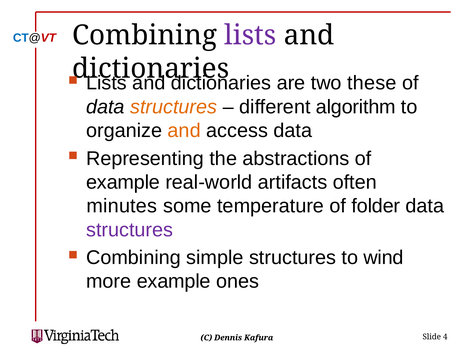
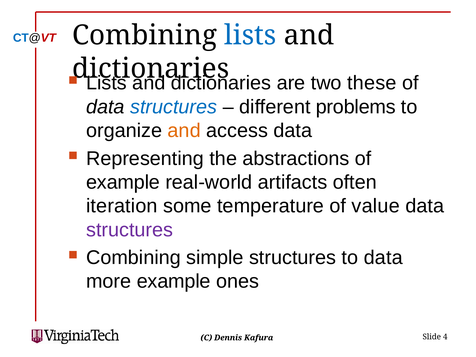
lists at (250, 35) colour: purple -> blue
structures at (174, 107) colour: orange -> blue
algorithm: algorithm -> problems
minutes: minutes -> iteration
folder: folder -> value
to wind: wind -> data
